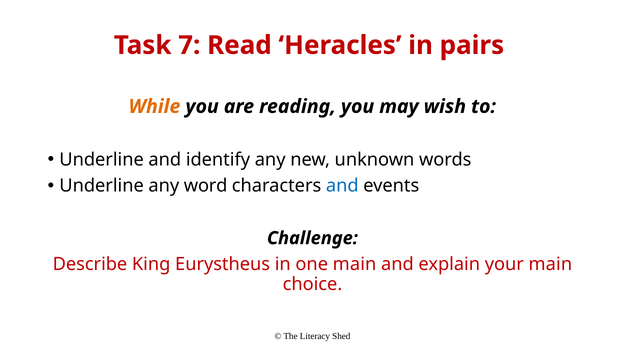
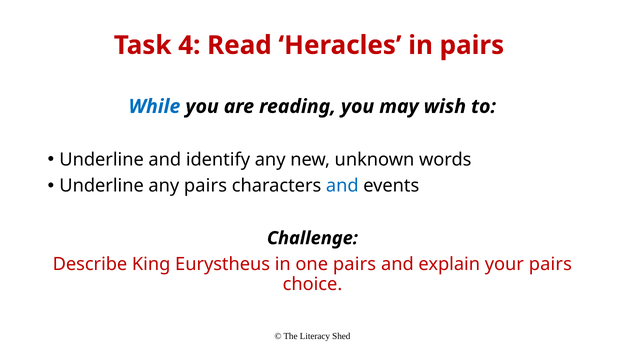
7: 7 -> 4
While colour: orange -> blue
any word: word -> pairs
one main: main -> pairs
your main: main -> pairs
